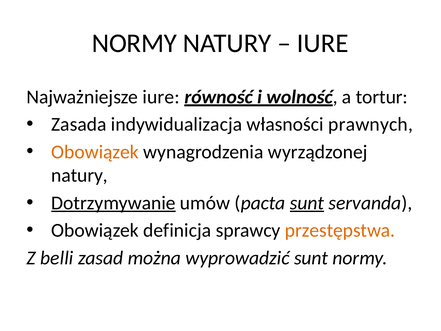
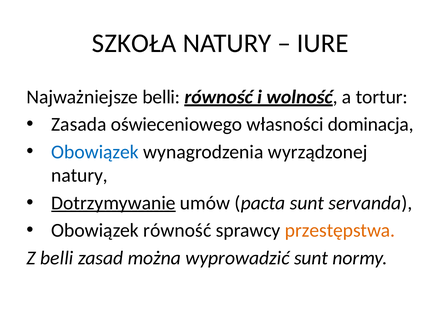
NORMY at (134, 43): NORMY -> SZKOŁA
Najważniejsze iure: iure -> belli
indywidualizacja: indywidualizacja -> oświeceniowego
prawnych: prawnych -> dominacja
Obowiązek at (95, 152) colour: orange -> blue
sunt at (307, 203) underline: present -> none
Obowiązek definicja: definicja -> równość
